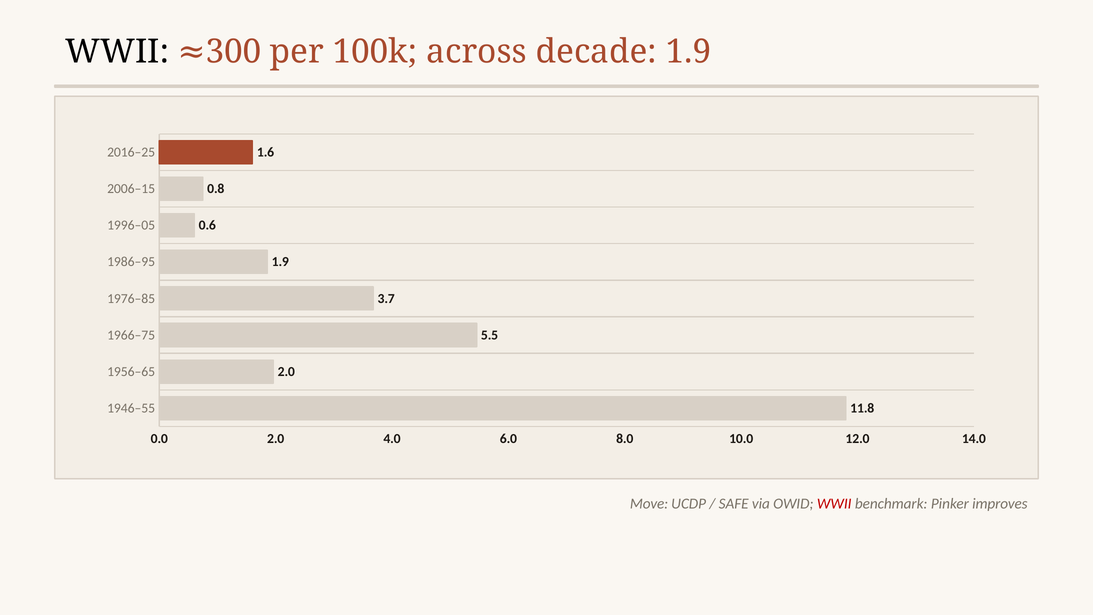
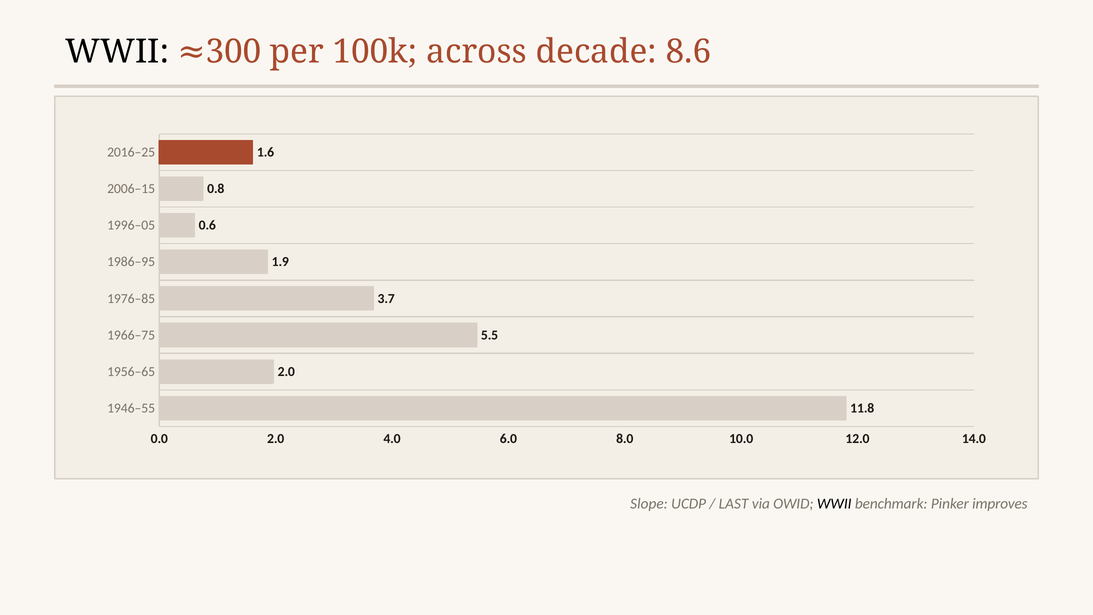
decade 1.9: 1.9 -> 8.6
Move: Move -> Slope
SAFE: SAFE -> LAST
WWII at (834, 504) colour: red -> black
